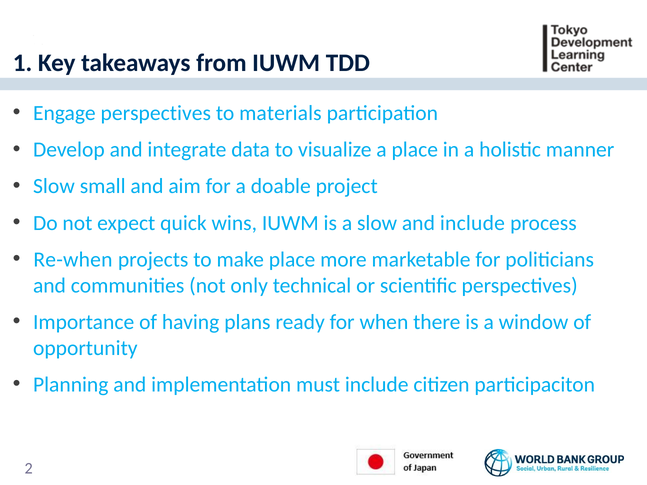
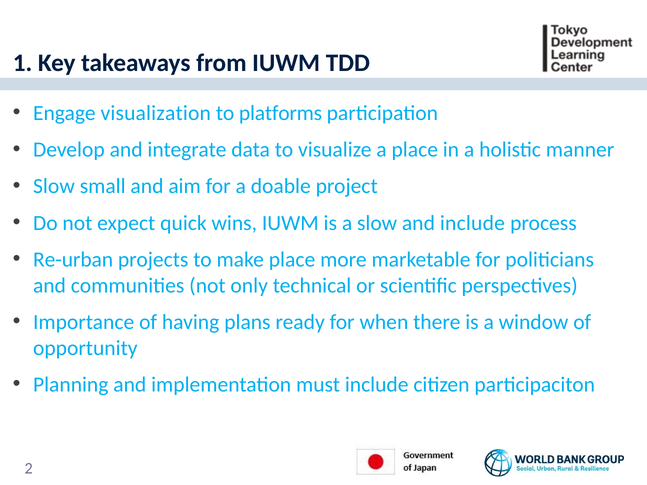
Engage perspectives: perspectives -> visualization
materials: materials -> platforms
Re-when: Re-when -> Re-urban
